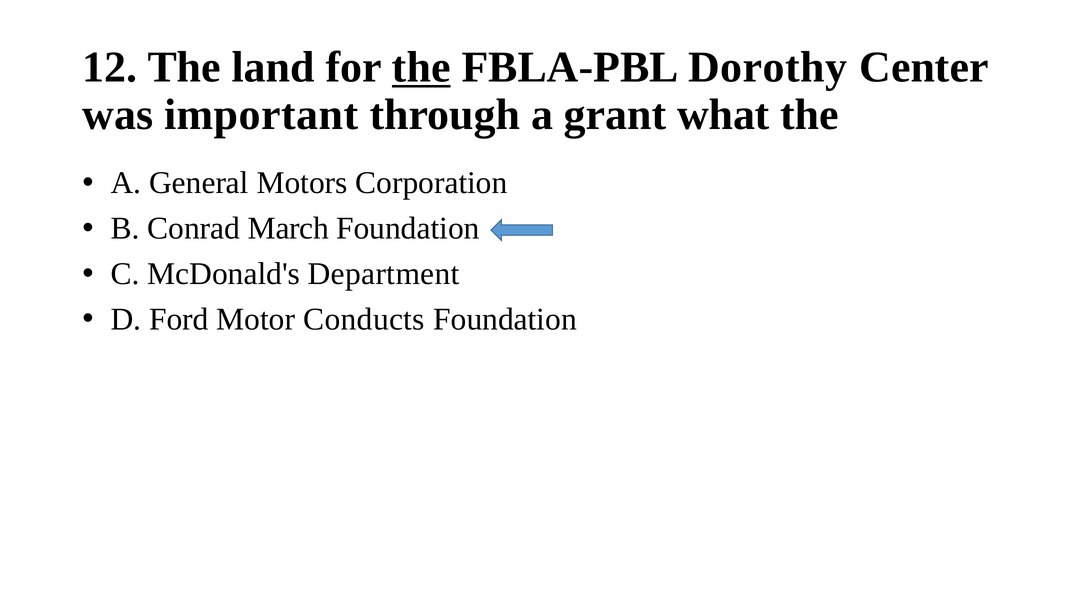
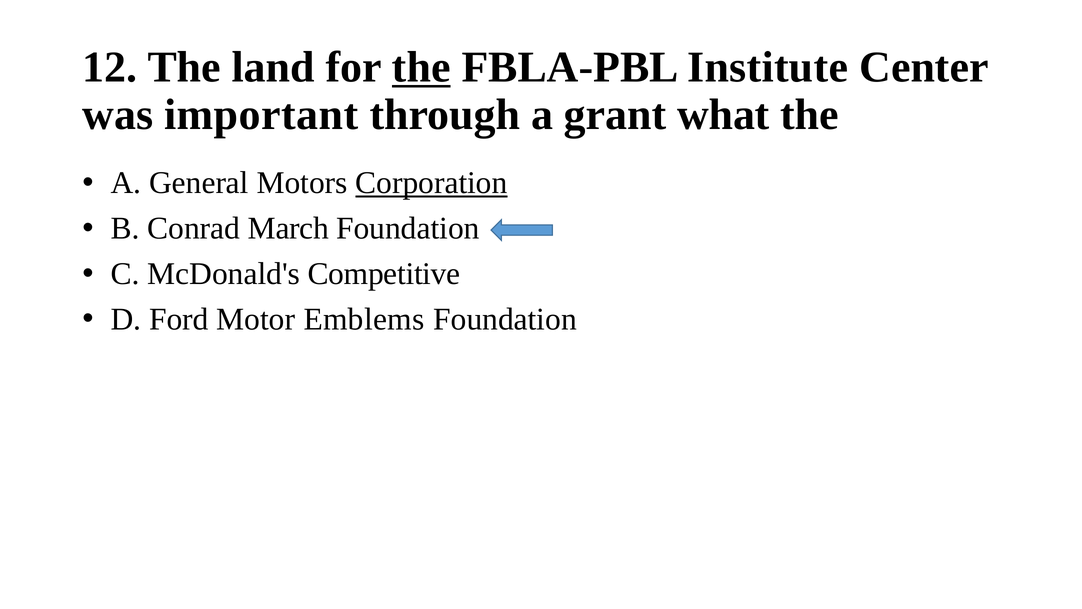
Dorothy: Dorothy -> Institute
Corporation underline: none -> present
Department: Department -> Competitive
Conducts: Conducts -> Emblems
